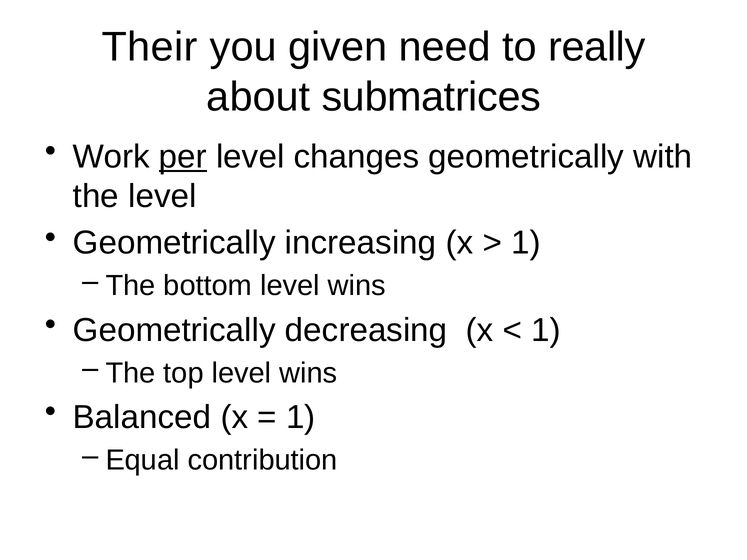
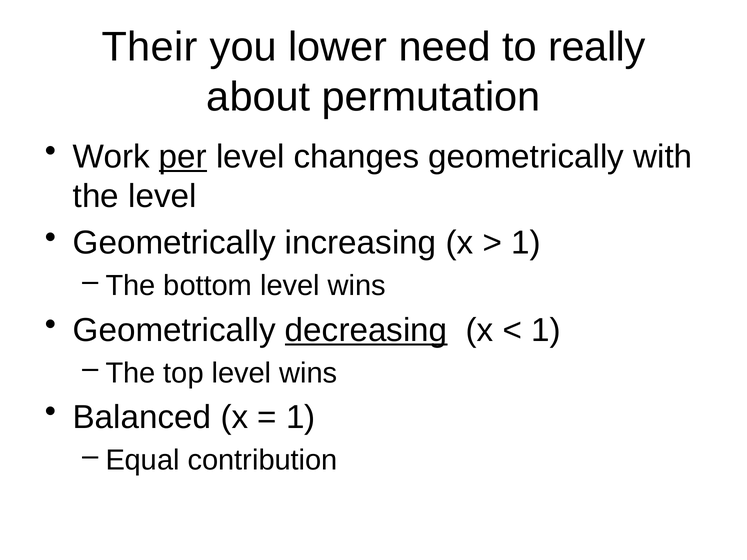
given: given -> lower
submatrices: submatrices -> permutation
decreasing underline: none -> present
